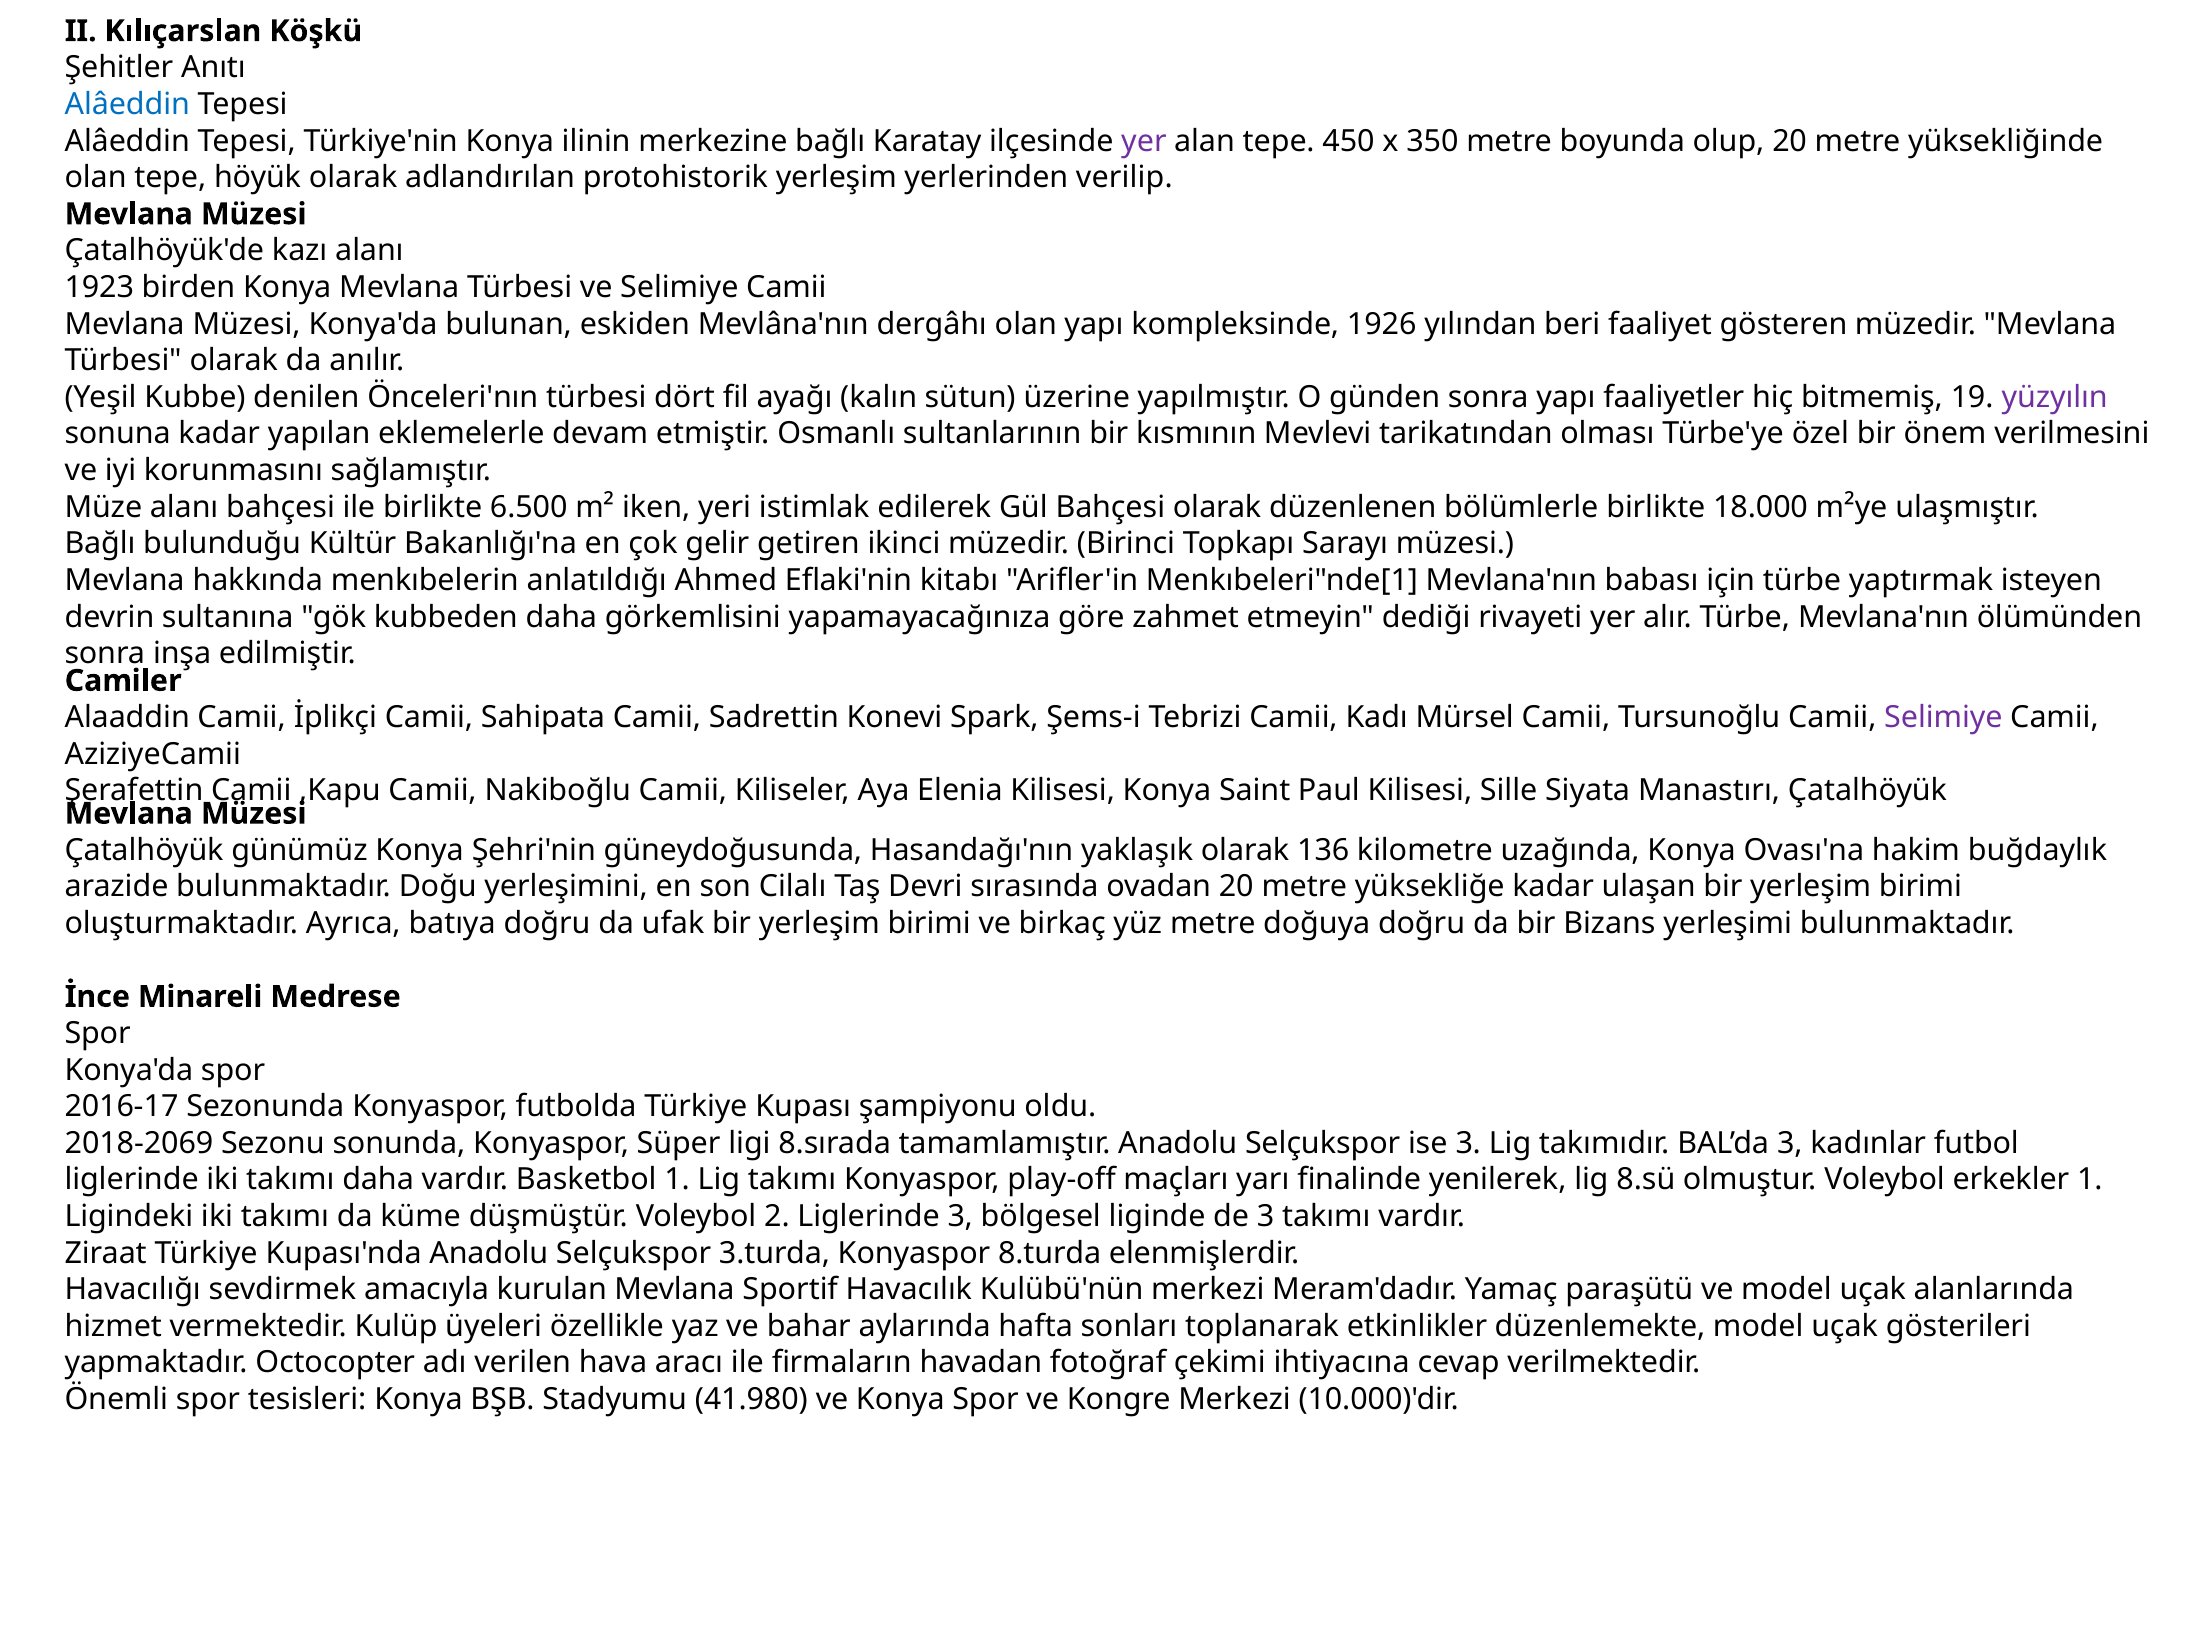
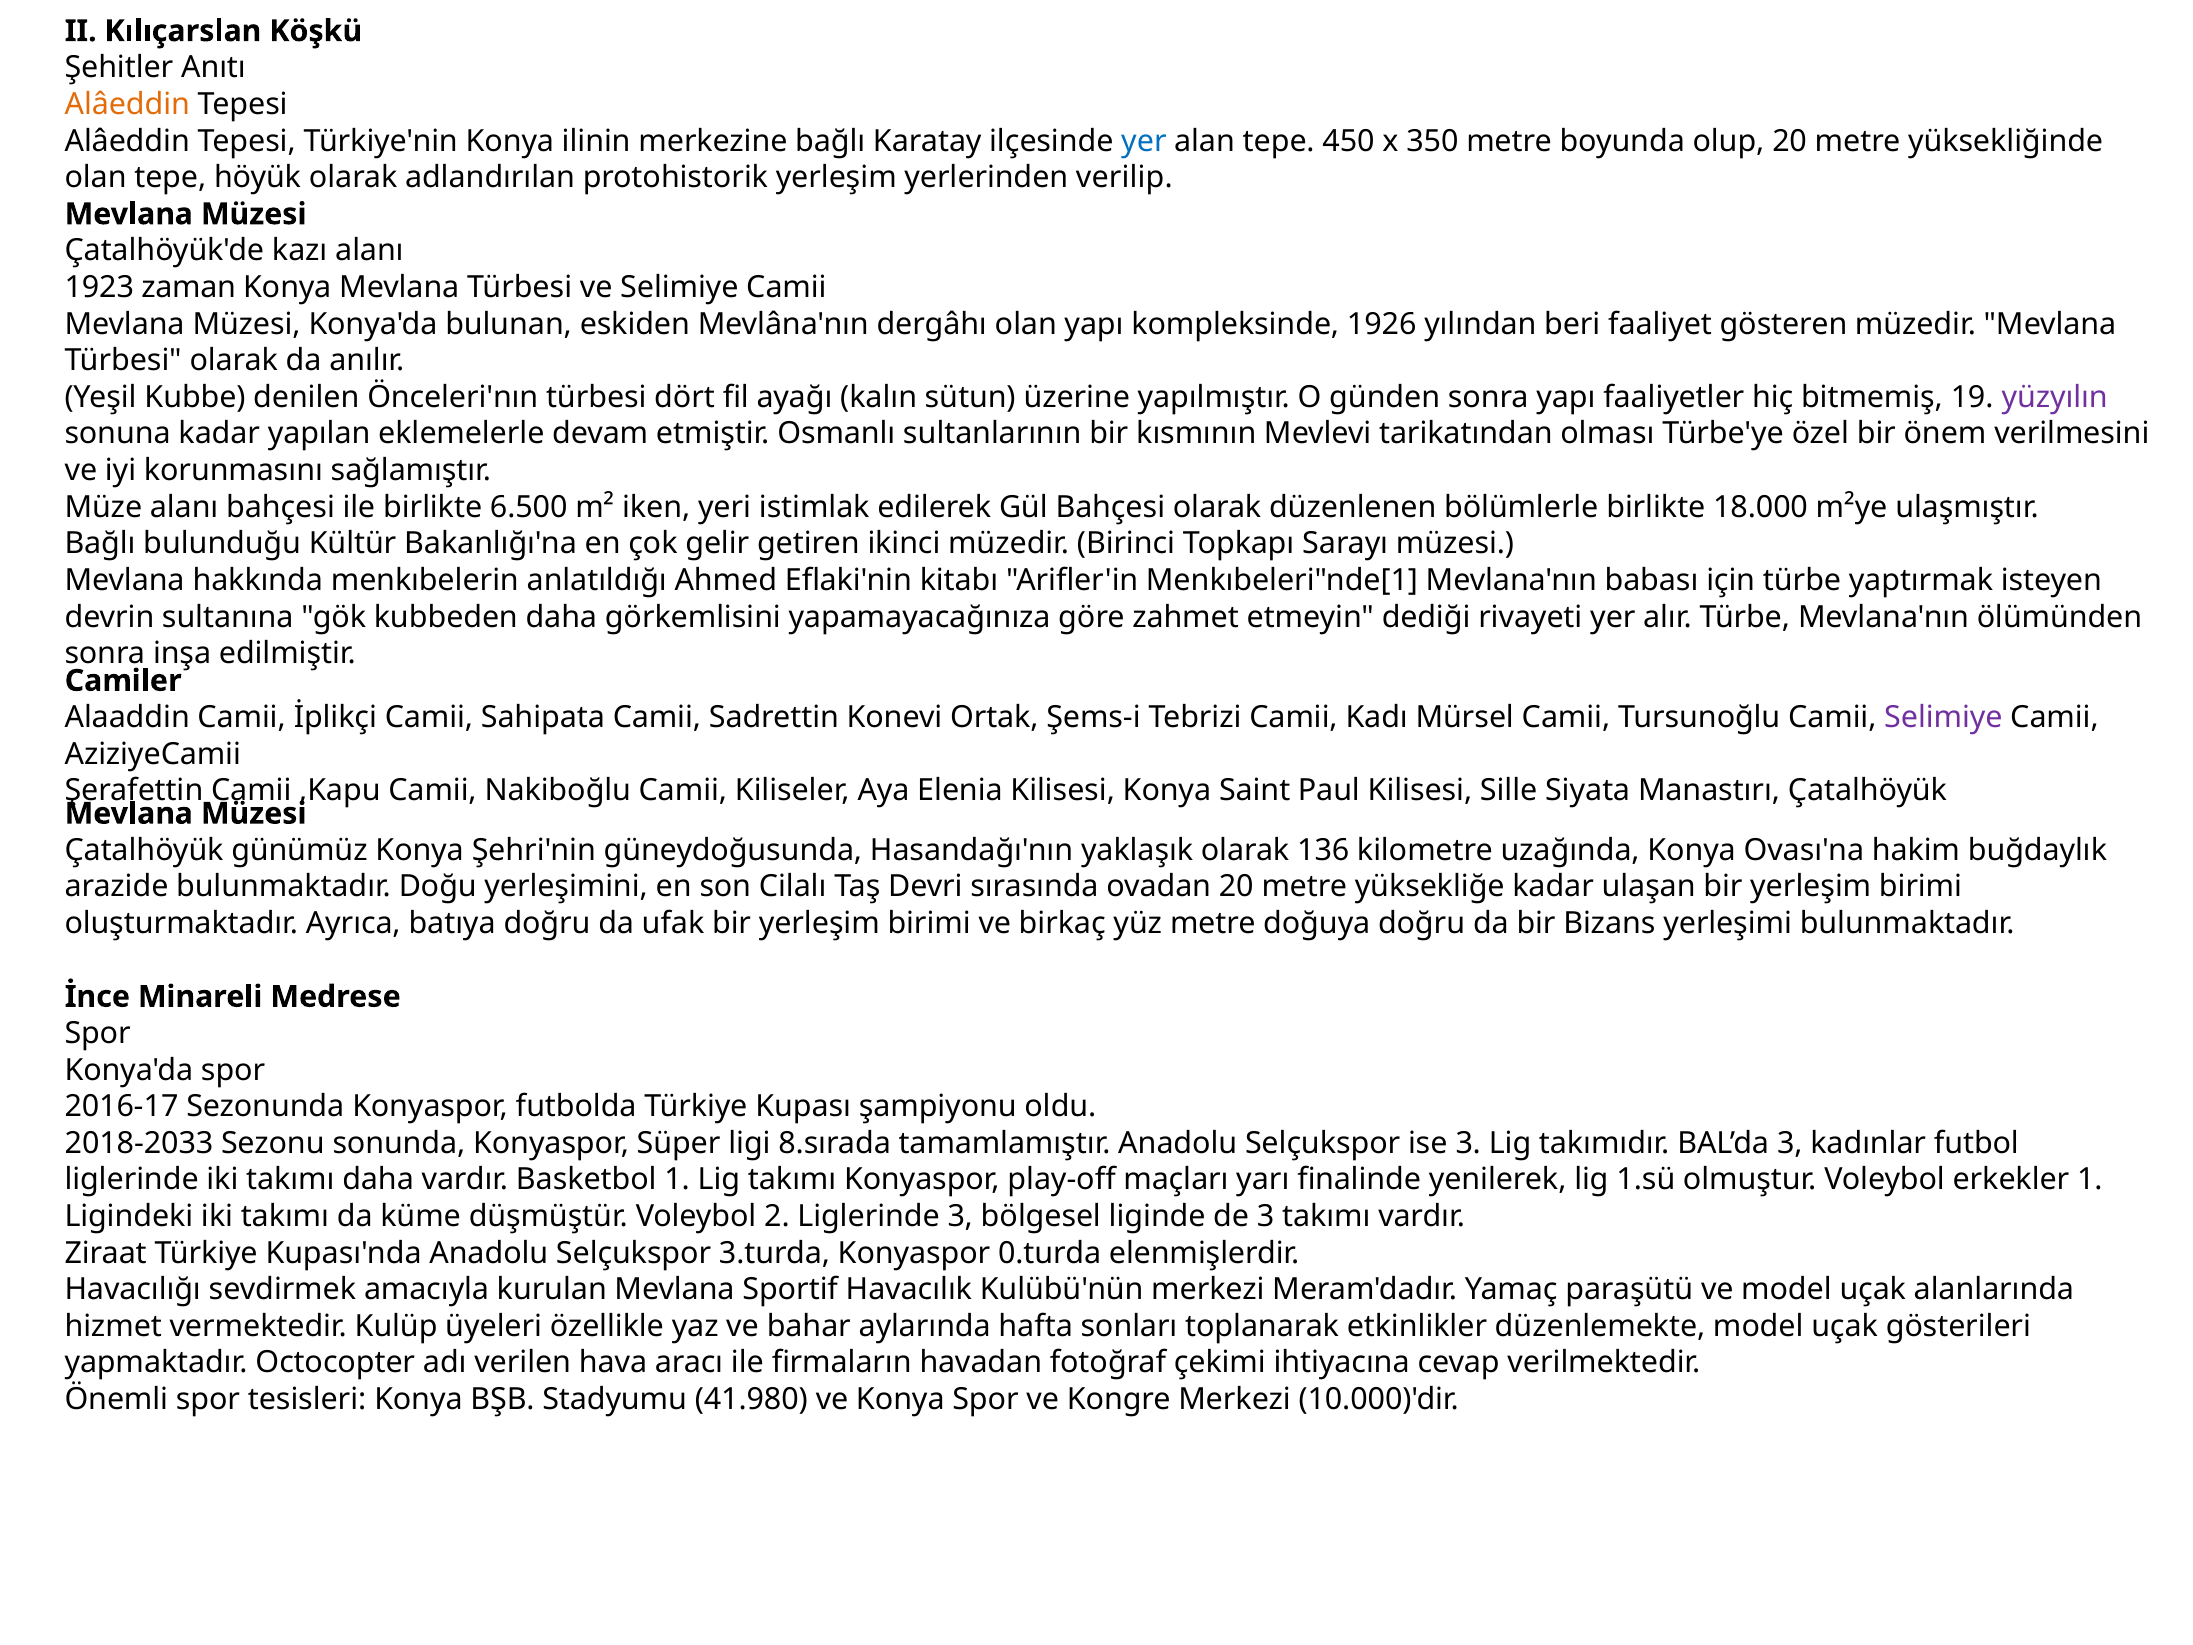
Alâeddin at (127, 104) colour: blue -> orange
yer at (1144, 141) colour: purple -> blue
birden: birden -> zaman
Spark: Spark -> Ortak
2018-2069: 2018-2069 -> 2018-2033
8.sü: 8.sü -> 1.sü
8.turda: 8.turda -> 0.turda
